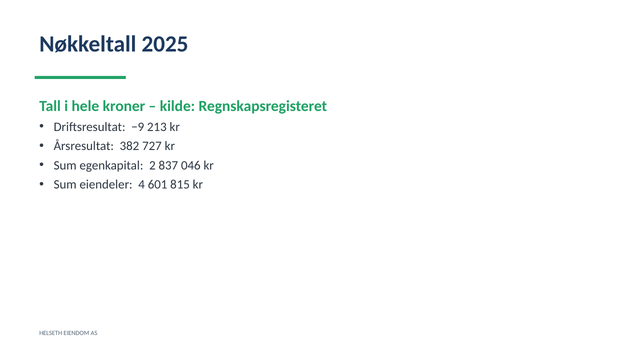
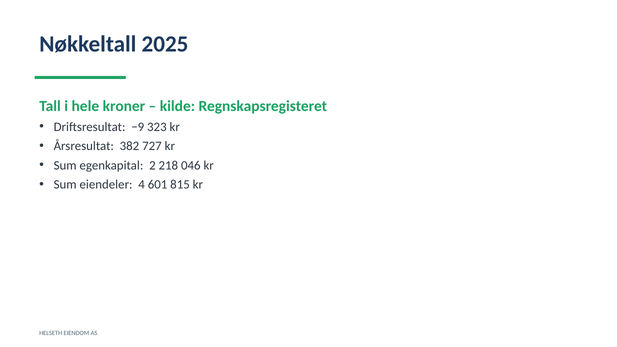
213: 213 -> 323
837: 837 -> 218
